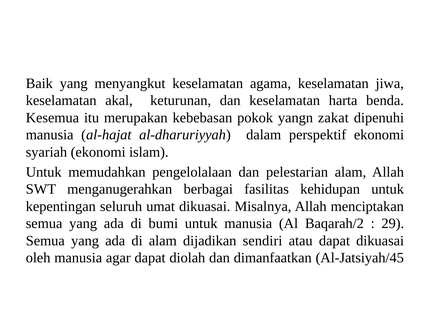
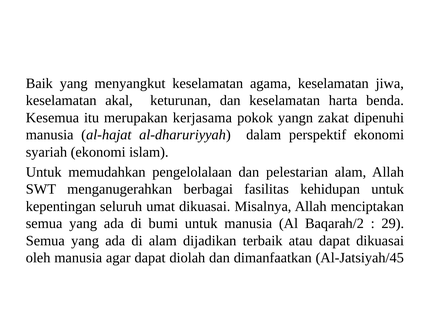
kebebasan: kebebasan -> kerjasama
sendiri: sendiri -> terbaik
